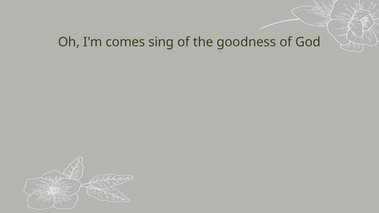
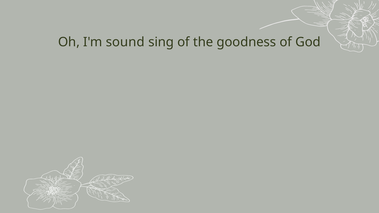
comes: comes -> sound
